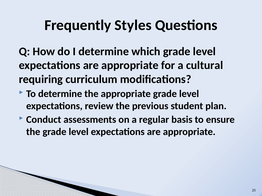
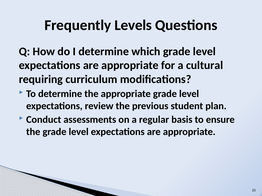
Styles: Styles -> Levels
